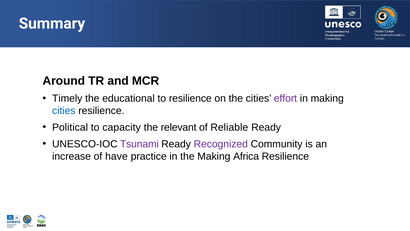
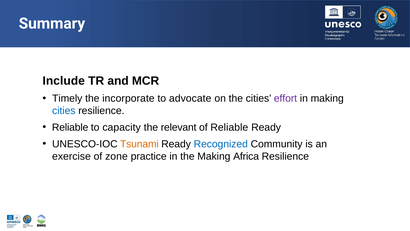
Around: Around -> Include
educational: educational -> incorporate
to resilience: resilience -> advocate
Political at (70, 127): Political -> Reliable
Tsunami colour: purple -> orange
Recognized colour: purple -> blue
increase: increase -> exercise
have: have -> zone
